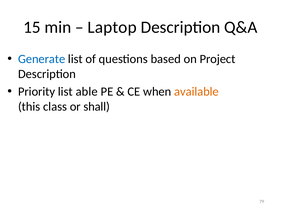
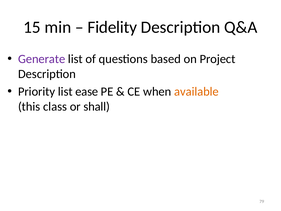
Laptop: Laptop -> Fidelity
Generate colour: blue -> purple
able: able -> ease
